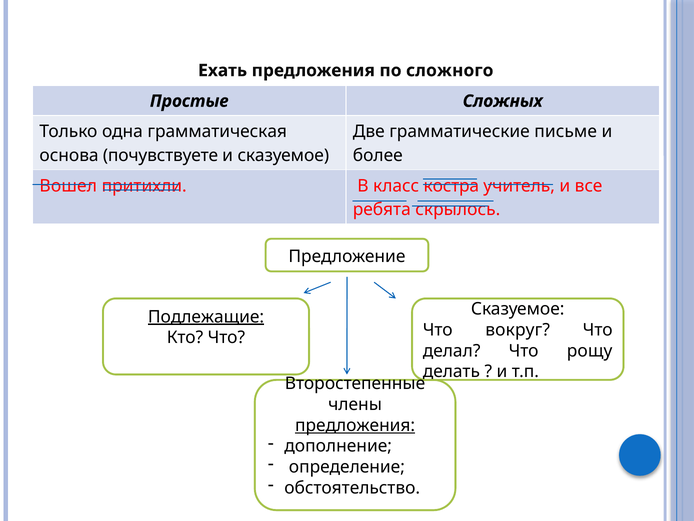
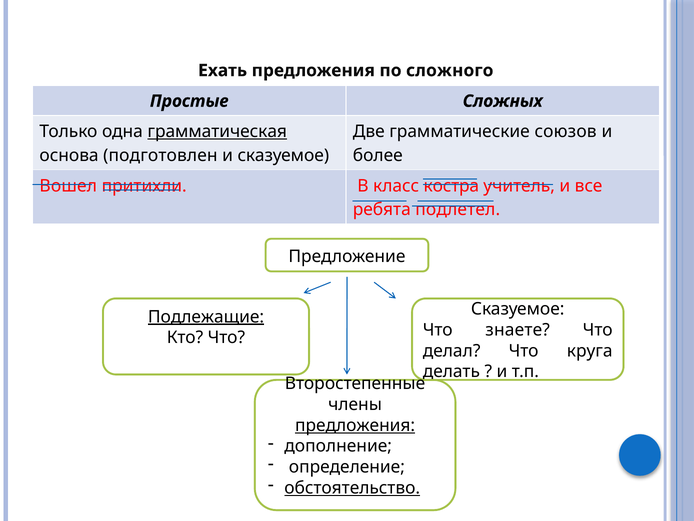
грамматическая underline: none -> present
письме: письме -> союзов
почувствуете: почувствуете -> подготовлен
скрылось: скрылось -> подлетел
вокруг: вокруг -> знаете
рощу: рощу -> круга
обстоятельство underline: none -> present
